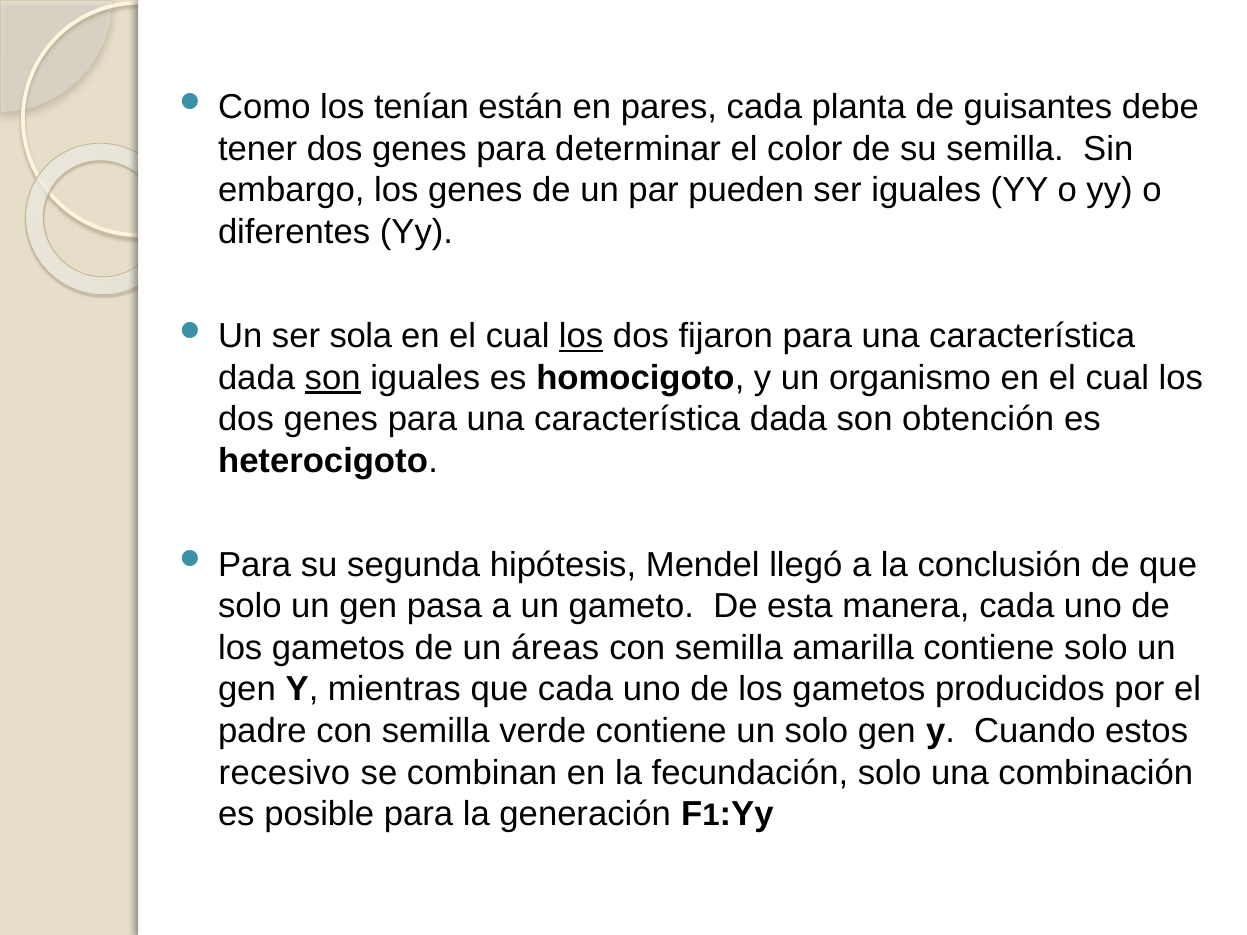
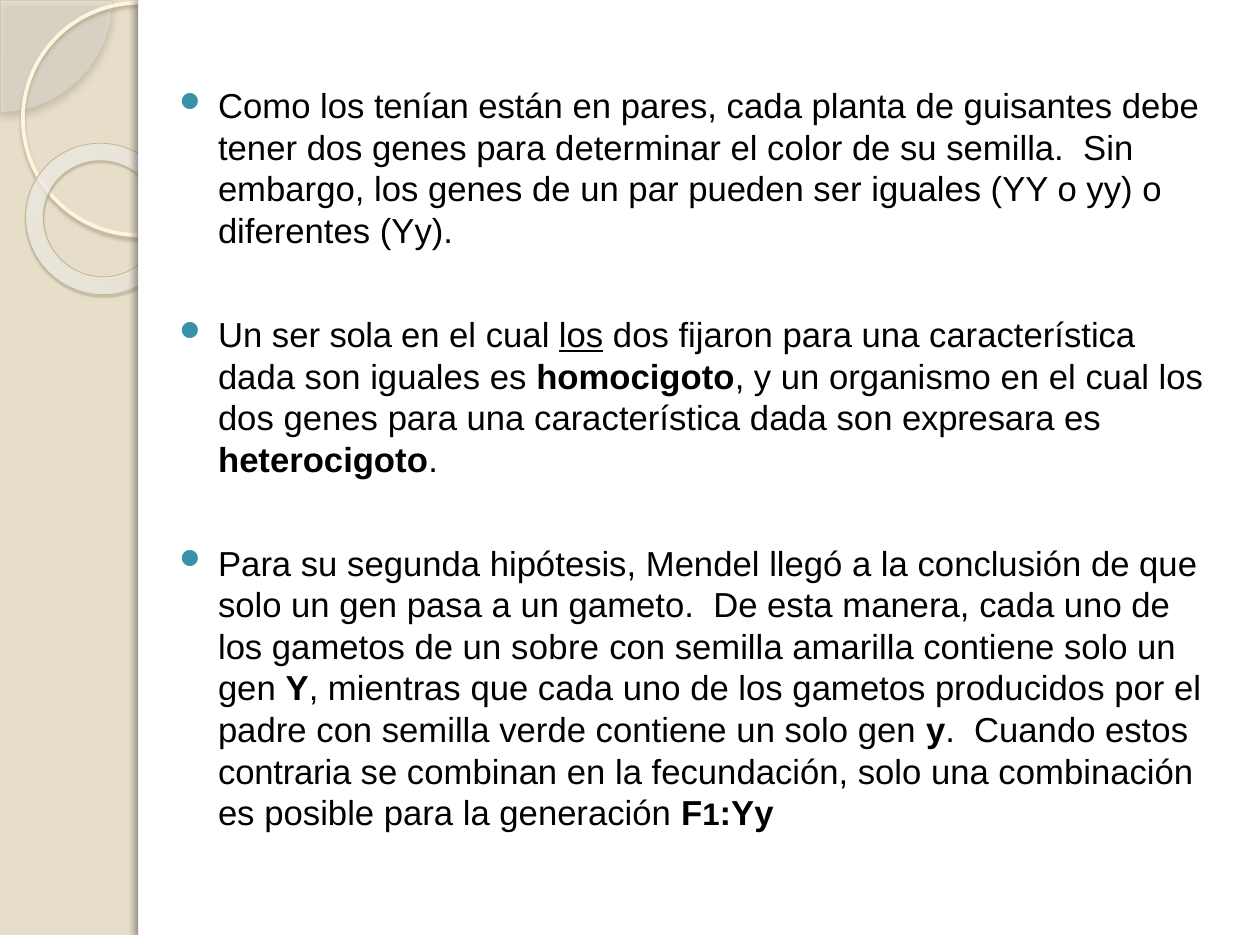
son at (333, 378) underline: present -> none
obtención: obtención -> expresara
áreas: áreas -> sobre
recesivo: recesivo -> contraria
